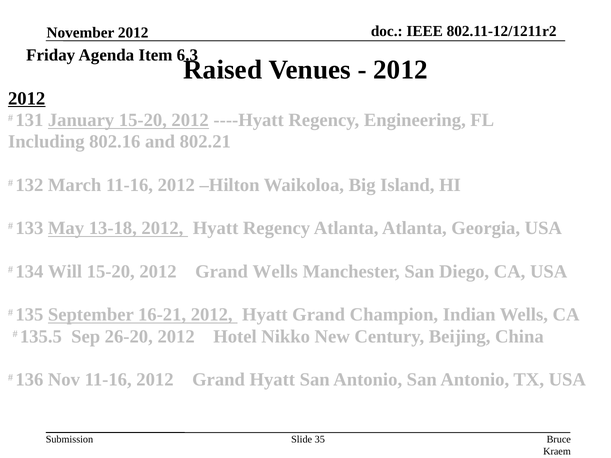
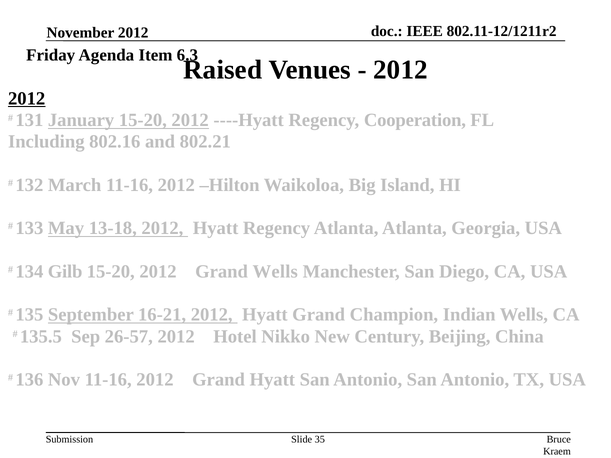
Engineering: Engineering -> Cooperation
Will: Will -> Gilb
26-20: 26-20 -> 26-57
